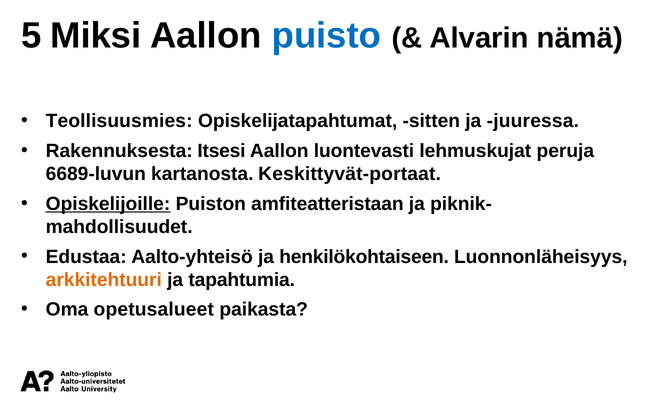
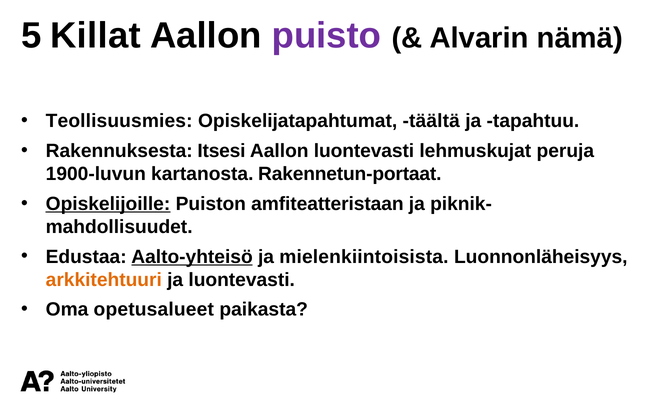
Miksi: Miksi -> Killat
puisto colour: blue -> purple
sitten: sitten -> täältä
juuressa: juuressa -> tapahtuu
6689-luvun: 6689-luvun -> 1900-luvun
Keskittyvät-portaat: Keskittyvät-portaat -> Rakennetun-portaat
Aalto-yhteisö underline: none -> present
henkilökohtaiseen: henkilökohtaiseen -> mielenkiintoisista
ja tapahtumia: tapahtumia -> luontevasti
